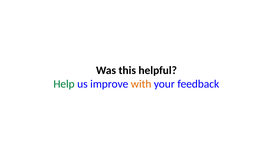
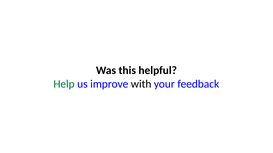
with colour: orange -> black
